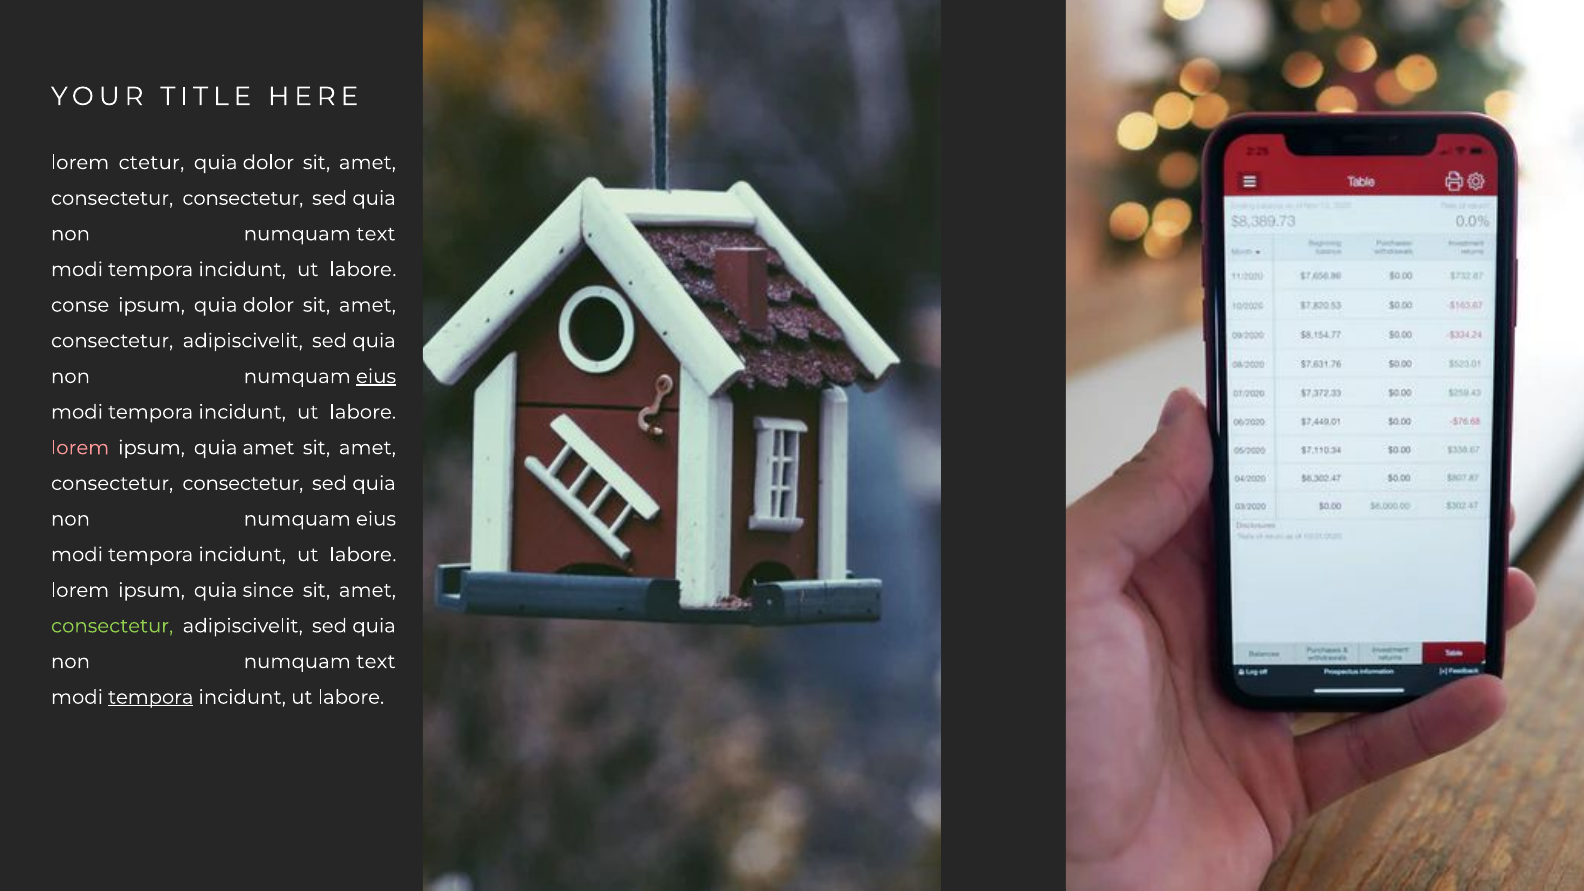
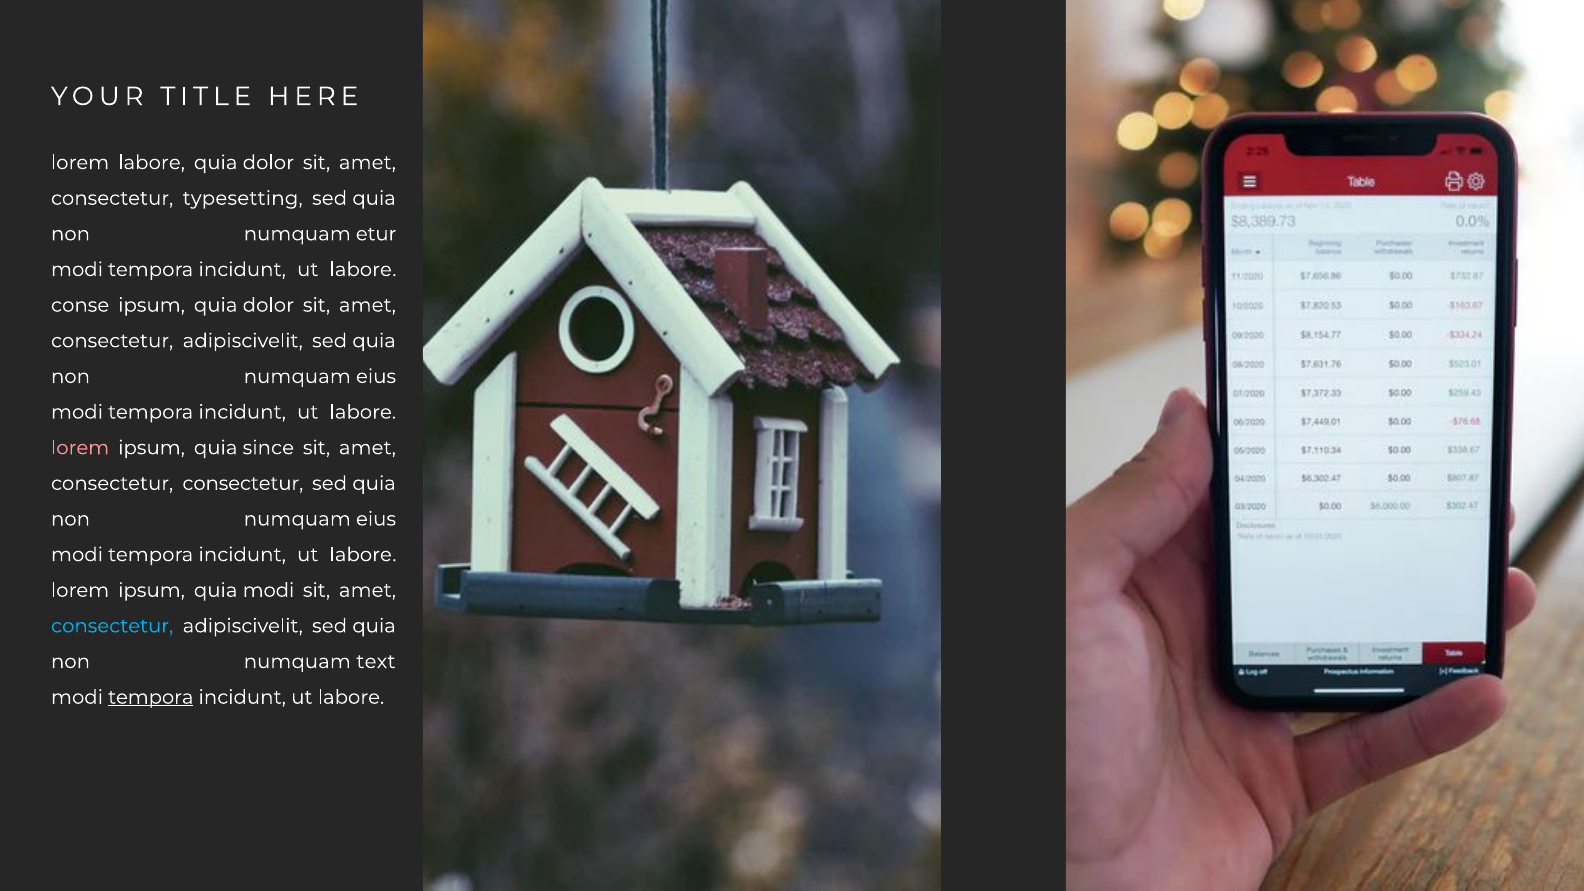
lorem ctetur: ctetur -> labore
consectetur at (243, 198): consectetur -> typesetting
text at (376, 234): text -> etur
eius at (376, 376) underline: present -> none
quia amet: amet -> since
quia since: since -> modi
consectetur at (112, 626) colour: light green -> light blue
